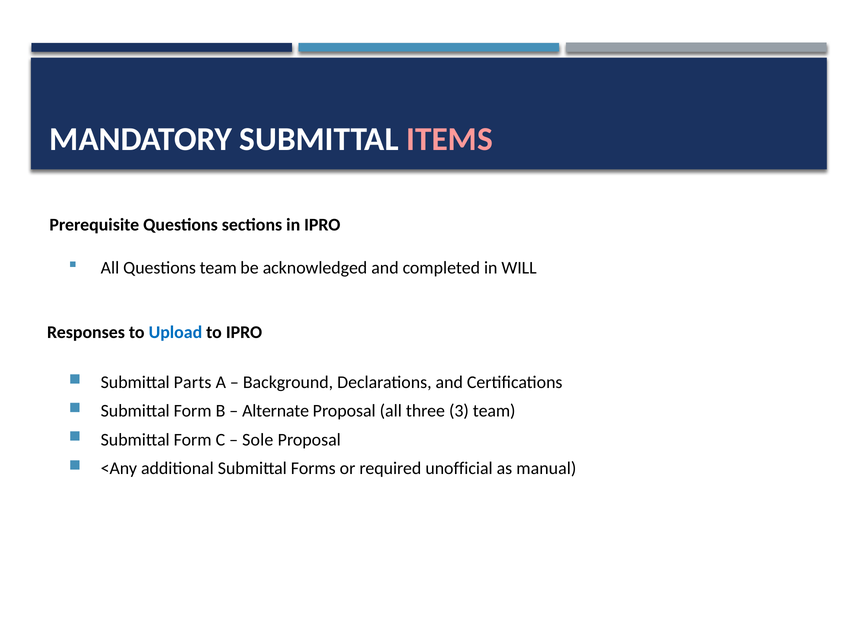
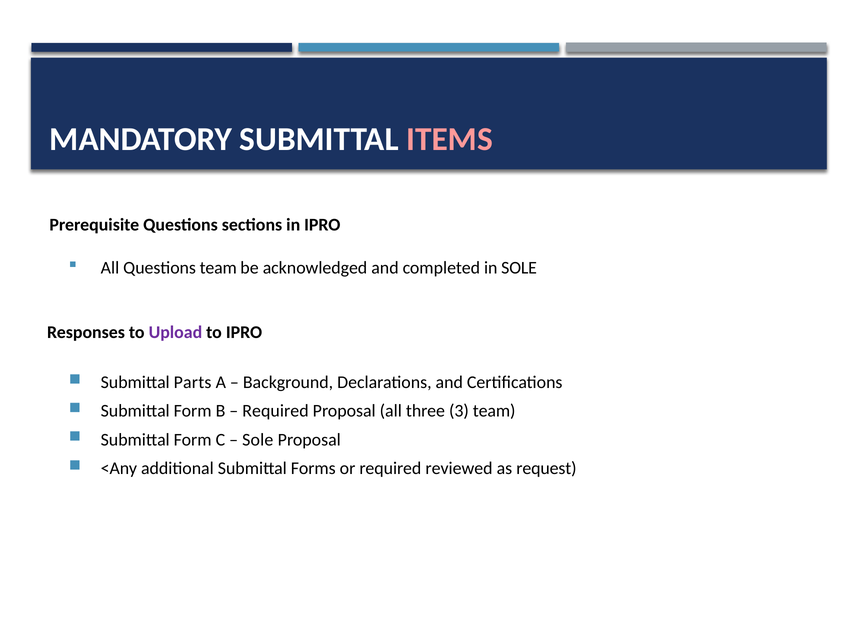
in WILL: WILL -> SOLE
Upload colour: blue -> purple
Alternate at (276, 411): Alternate -> Required
unofficial: unofficial -> reviewed
manual: manual -> request
